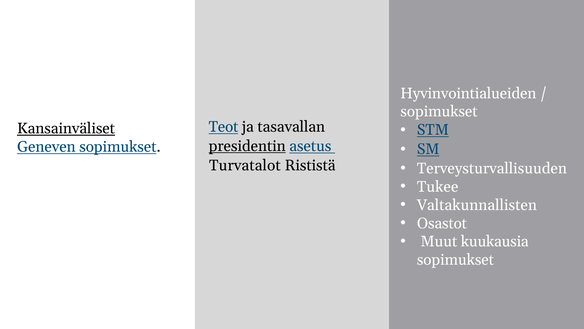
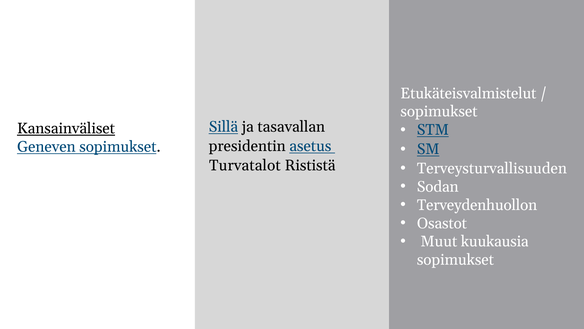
Hyvinvointialueiden: Hyvinvointialueiden -> Etukäteisvalmistelut
Teot: Teot -> Sillä
presidentin underline: present -> none
Tukee: Tukee -> Sodan
Valtakunnallisten: Valtakunnallisten -> Terveydenhuollon
